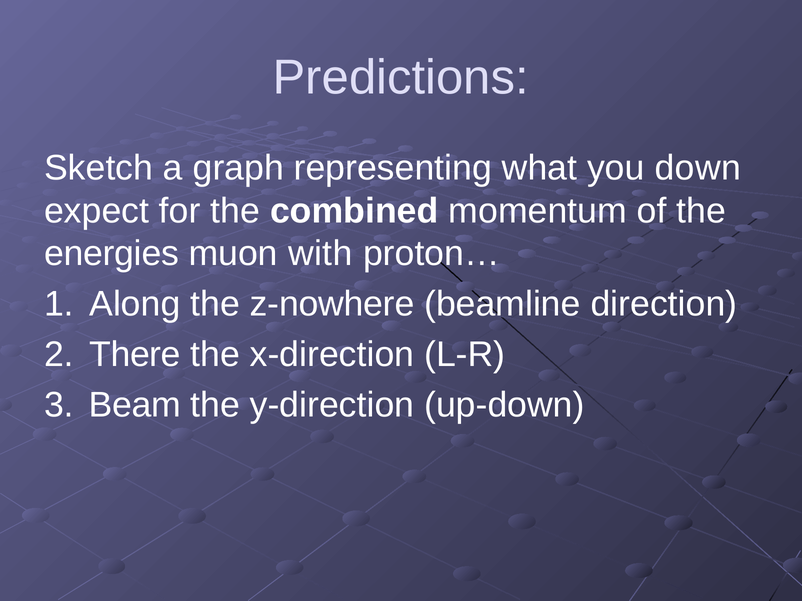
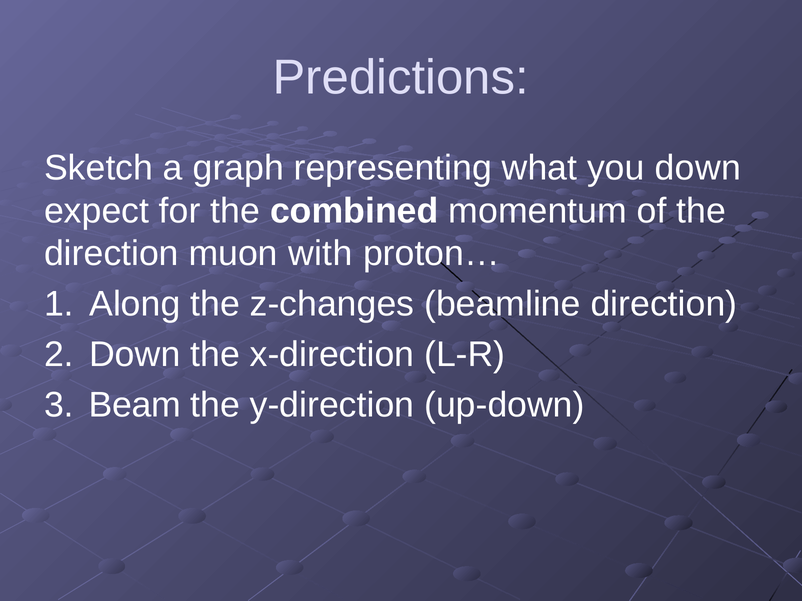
energies at (112, 254): energies -> direction
z-nowhere: z-nowhere -> z-changes
There at (135, 355): There -> Down
